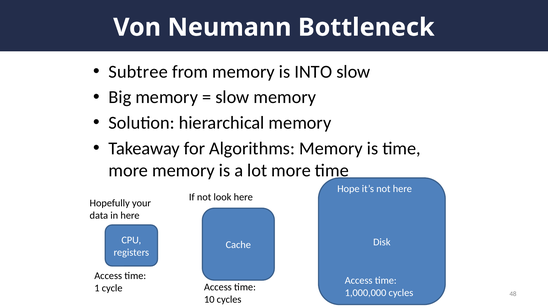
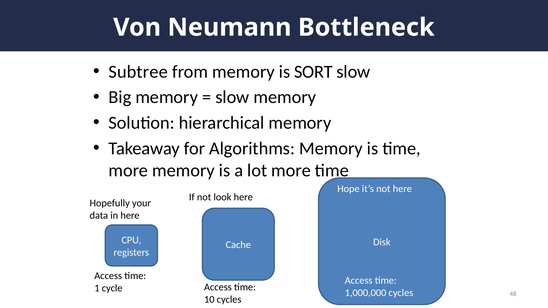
INTO: INTO -> SORT
